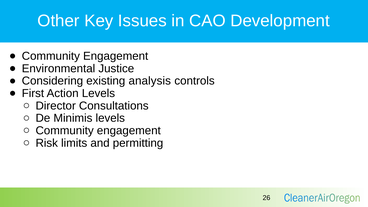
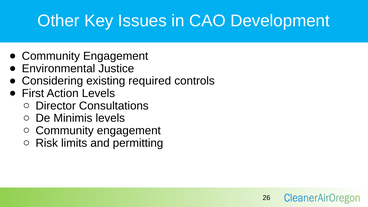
analysis: analysis -> required
